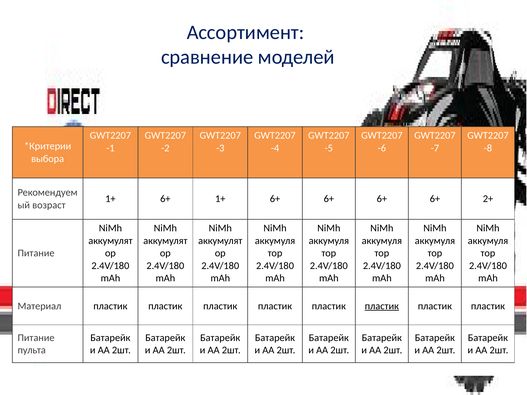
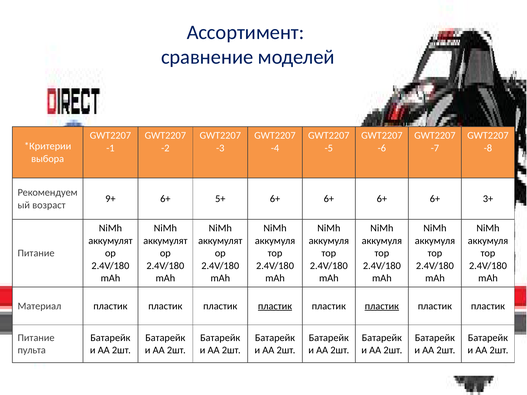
1+ at (110, 199): 1+ -> 9+
6+ 1+: 1+ -> 5+
2+: 2+ -> 3+
пластик at (275, 306) underline: none -> present
